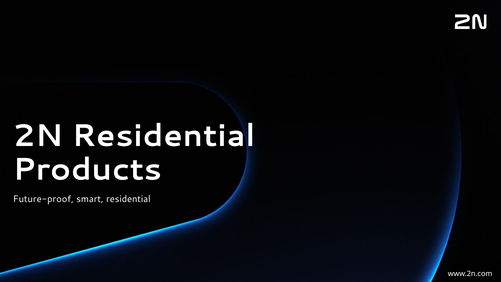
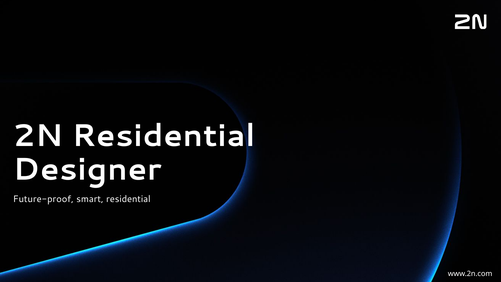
Products: Products -> Designer
